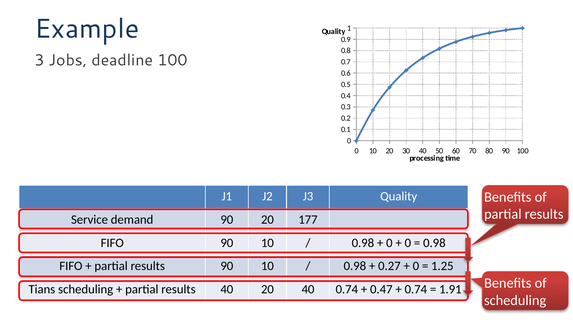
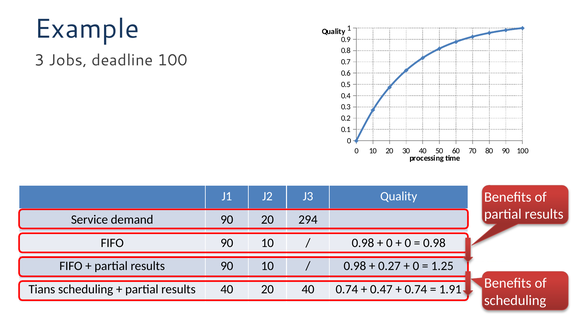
177: 177 -> 294
